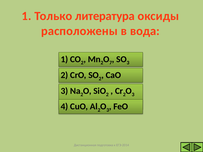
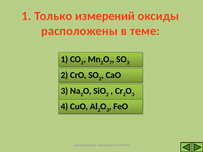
литература: литература -> измерений
вода: вода -> теме
